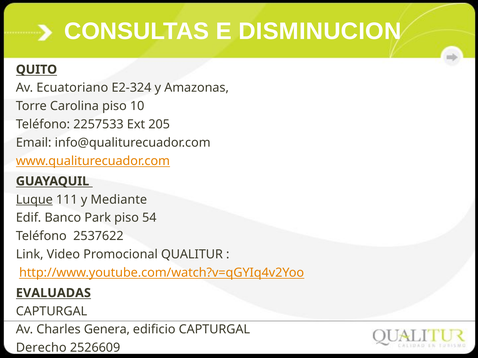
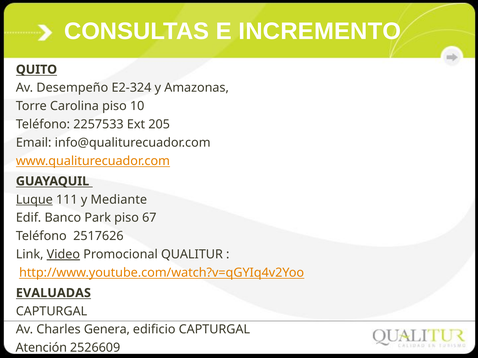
DISMINUCION: DISMINUCION -> INCREMENTO
Ecuatoriano: Ecuatoriano -> Desempeño
54: 54 -> 67
2537622: 2537622 -> 2517626
Video underline: none -> present
Derecho: Derecho -> Atención
